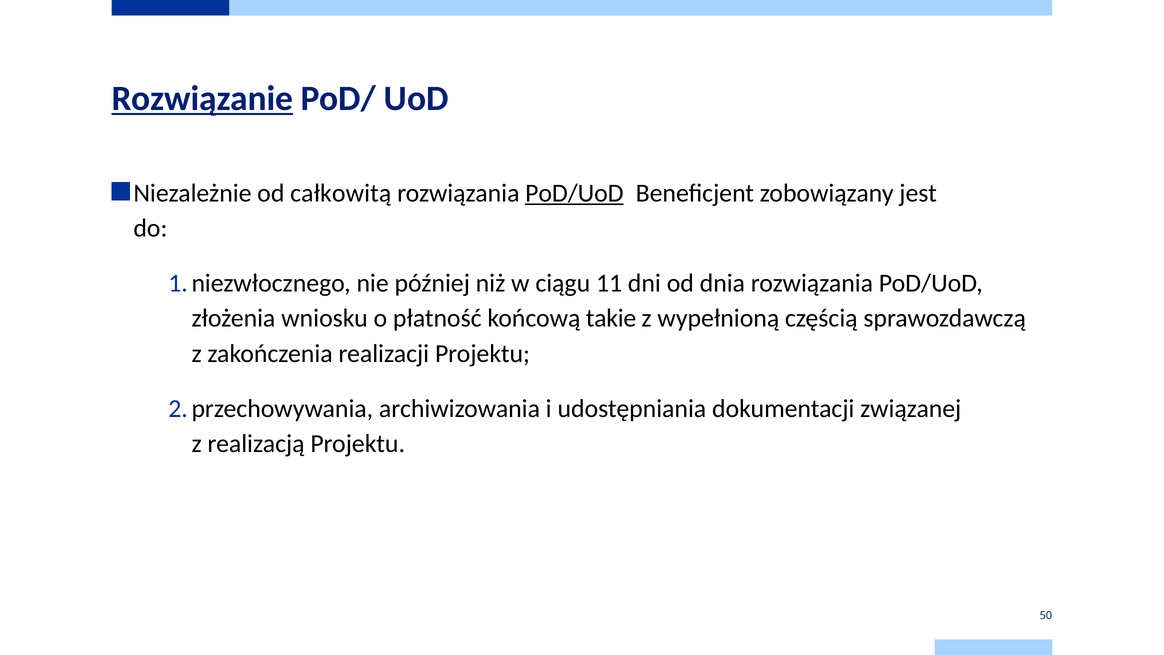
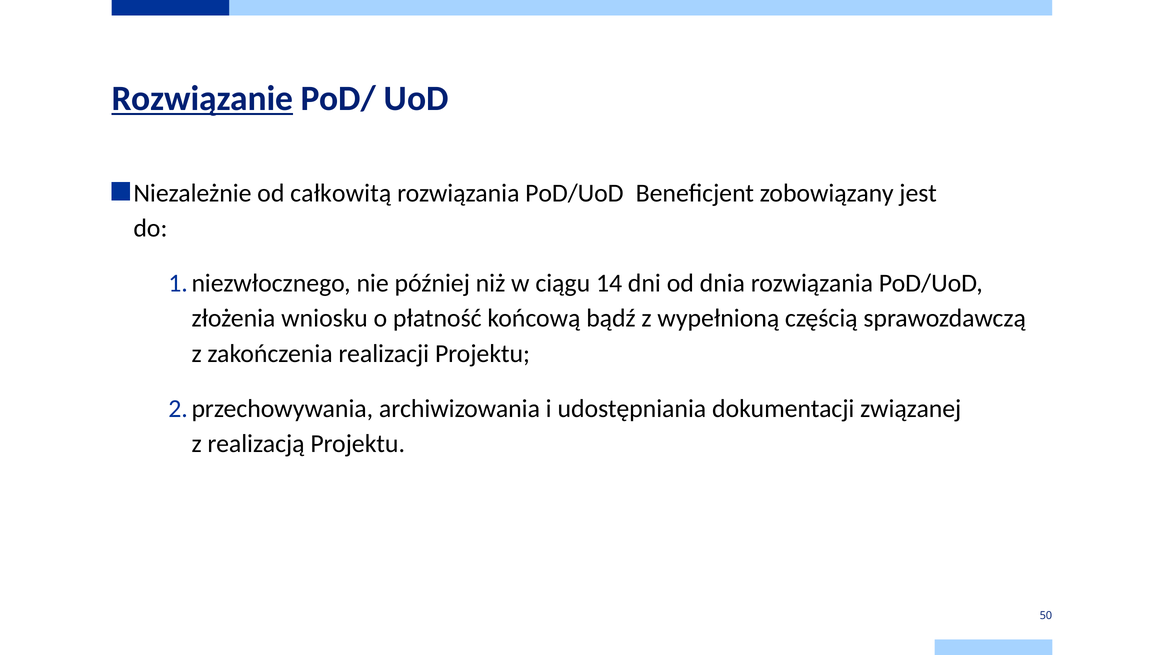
PoD/UoD at (574, 193) underline: present -> none
11: 11 -> 14
takie: takie -> bądź
